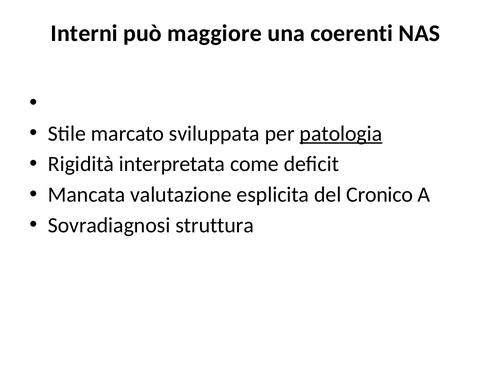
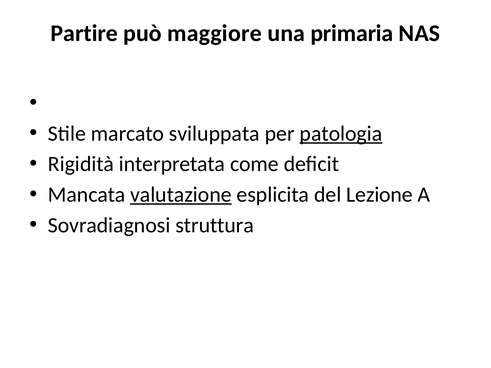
Interni: Interni -> Partire
coerenti: coerenti -> primaria
valutazione underline: none -> present
Cronico: Cronico -> Lezione
